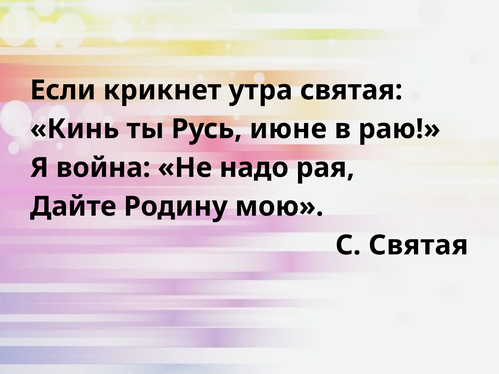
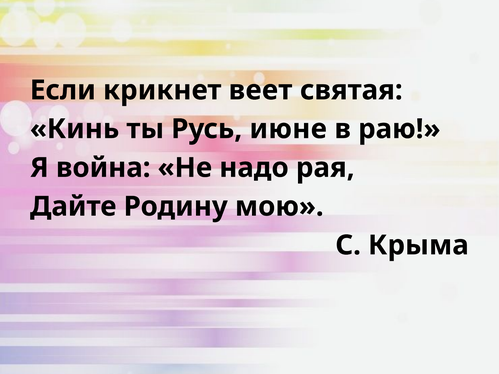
утра: утра -> веет
С Святая: Святая -> Крыма
